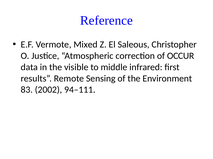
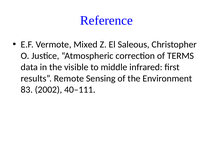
OCCUR: OCCUR -> TERMS
94–111: 94–111 -> 40–111
